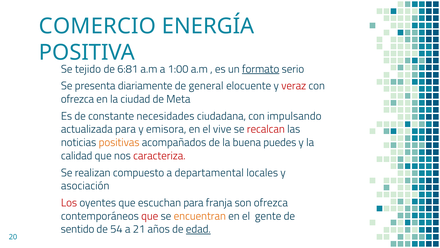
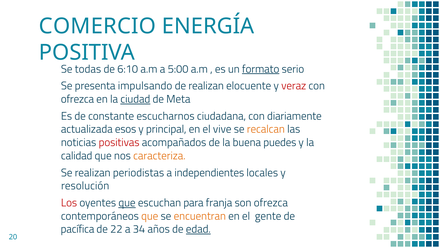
tejido: tejido -> todas
6:81: 6:81 -> 6:10
1:00: 1:00 -> 5:00
diariamente: diariamente -> impulsando
de general: general -> realizan
ciudad underline: none -> present
necesidades: necesidades -> escucharnos
impulsando: impulsando -> diariamente
actualizada para: para -> esos
emisora: emisora -> principal
recalcan colour: red -> orange
positivas colour: orange -> red
caracteriza colour: red -> orange
compuesto: compuesto -> periodistas
departamental: departamental -> independientes
asociación: asociación -> resolución
que at (127, 202) underline: none -> present
que at (150, 216) colour: red -> orange
sentido: sentido -> pacífica
54: 54 -> 22
21: 21 -> 34
